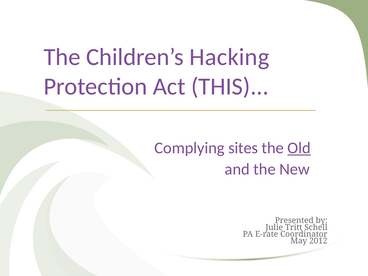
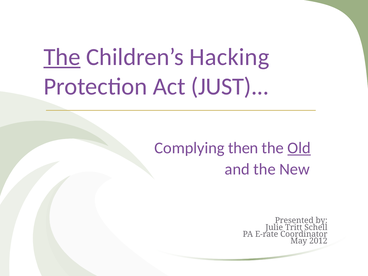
The at (62, 57) underline: none -> present
THIS: THIS -> JUST
sites: sites -> then
